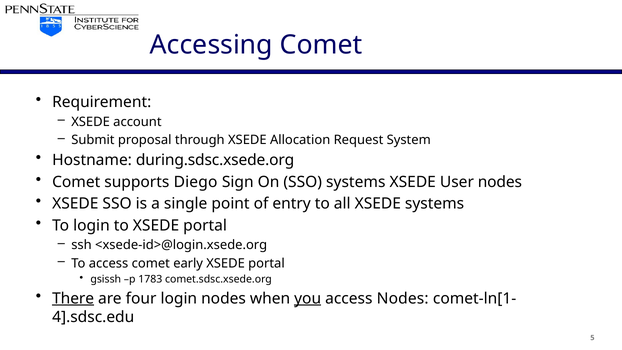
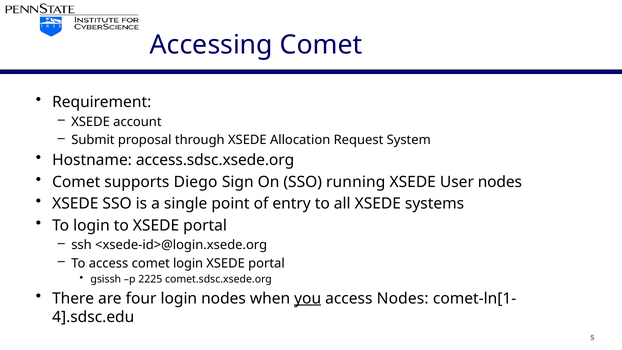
during.sdsc.xsede.org: during.sdsc.xsede.org -> access.sdsc.xsede.org
SSO systems: systems -> running
comet early: early -> login
1783: 1783 -> 2225
There underline: present -> none
